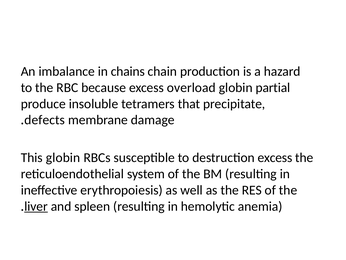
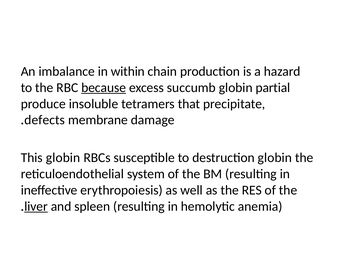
chains: chains -> within
because underline: none -> present
overload: overload -> succumb
destruction excess: excess -> globin
